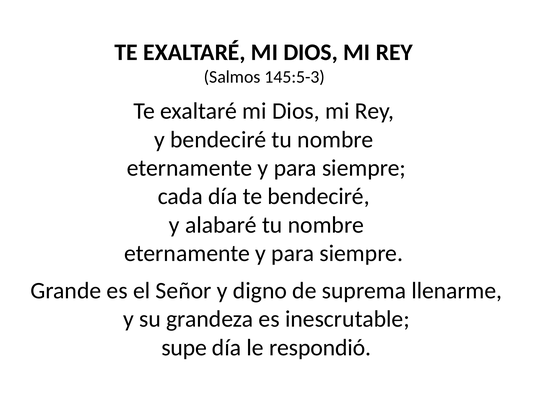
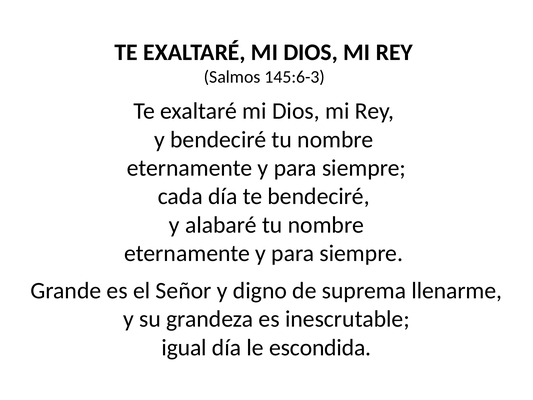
145:5-3: 145:5-3 -> 145:6-3
supe: supe -> igual
respondió: respondió -> escondida
